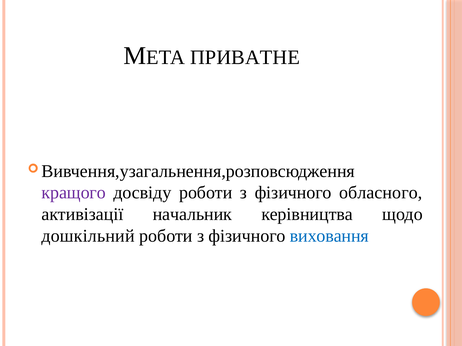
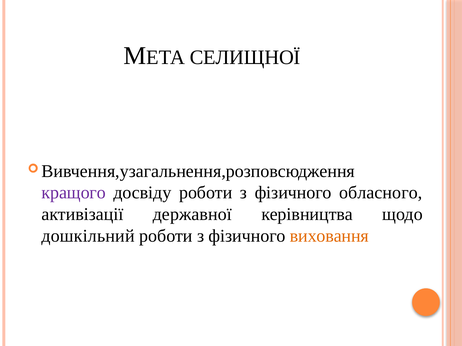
ПРИВАТНЕ: ПРИВАТНЕ -> СЕЛИЩНОЇ
начальник: начальник -> державної
виховання colour: blue -> orange
